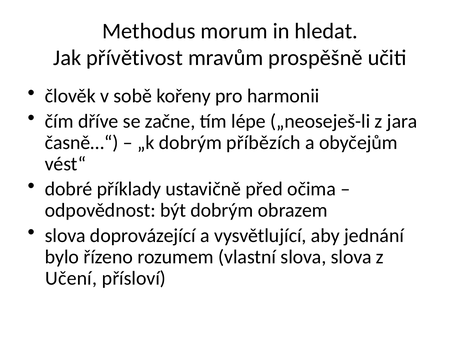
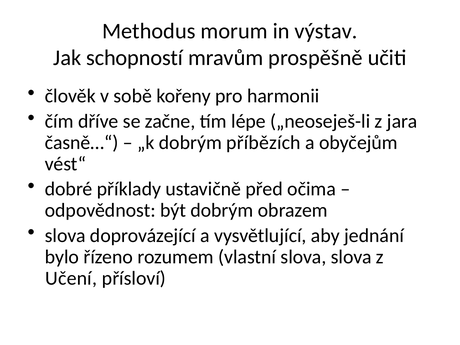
hledat: hledat -> výstav
přívětivost: přívětivost -> schopností
